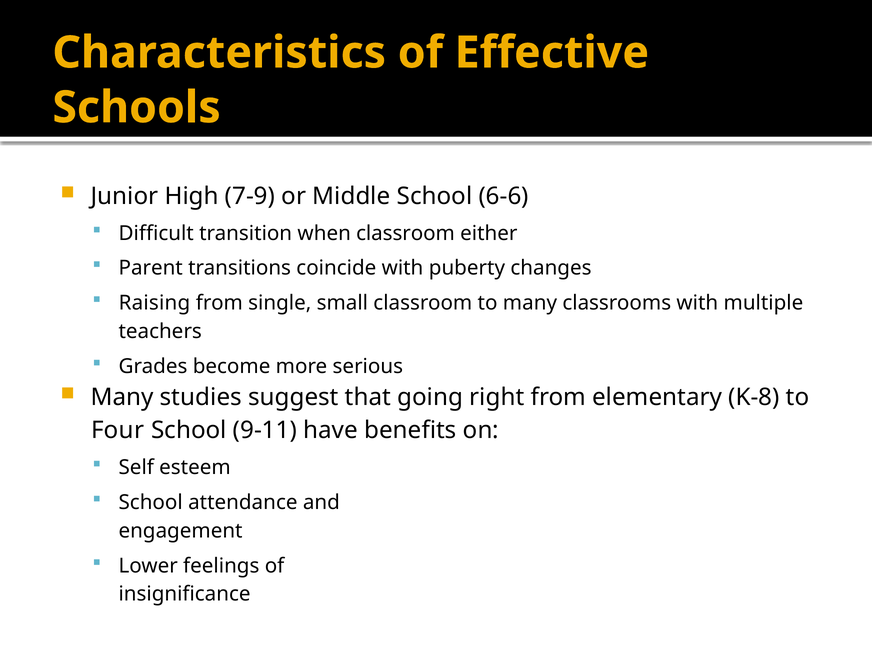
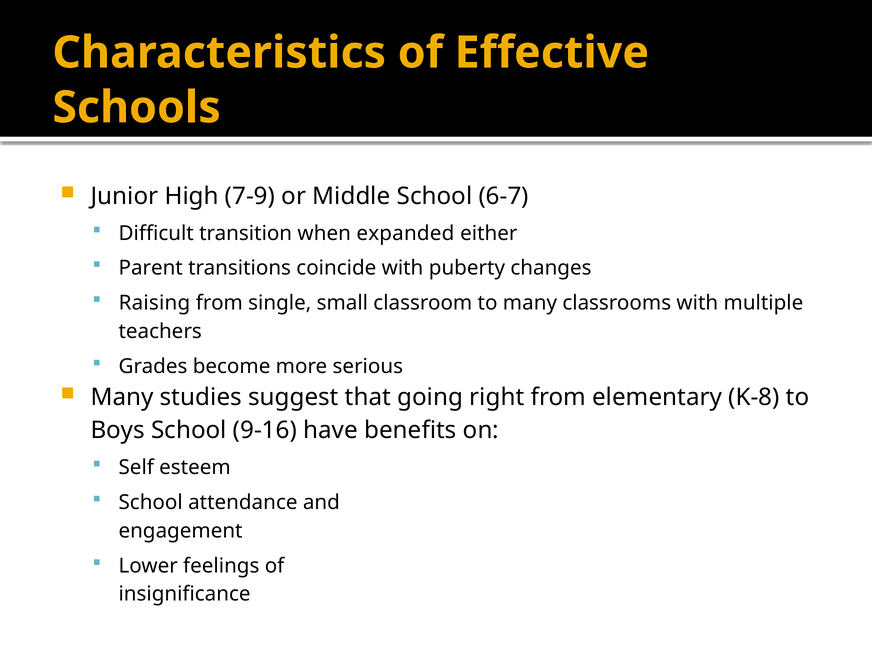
6-6: 6-6 -> 6-7
when classroom: classroom -> expanded
Four: Four -> Boys
9-11: 9-11 -> 9-16
